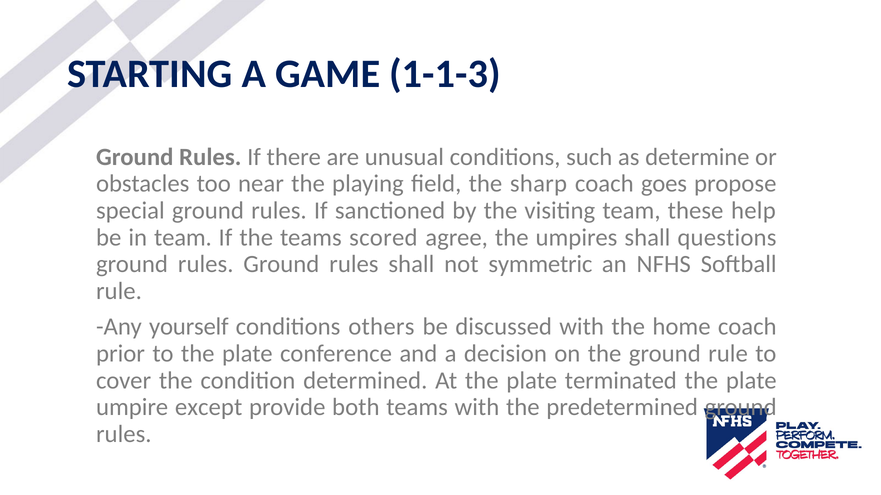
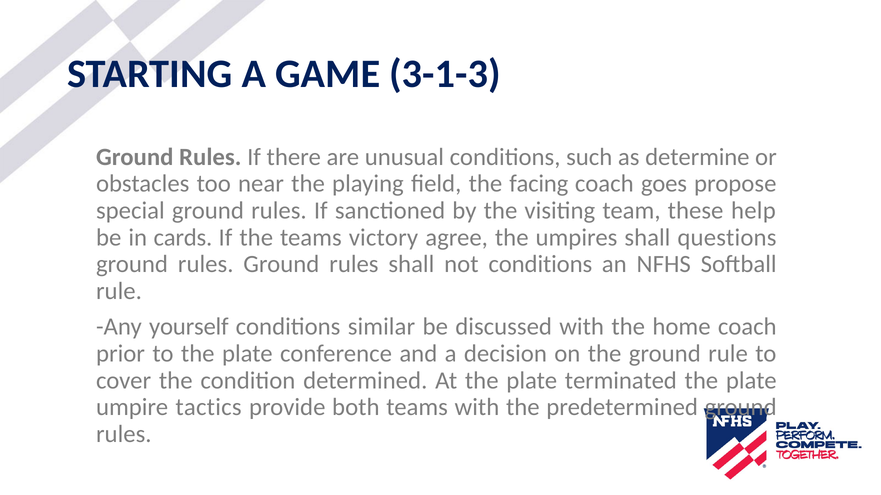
1-1-3: 1-1-3 -> 3-1-3
sharp: sharp -> facing
in team: team -> cards
scored: scored -> victory
not symmetric: symmetric -> conditions
others: others -> similar
except: except -> tactics
